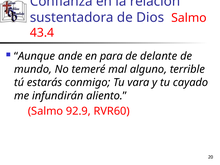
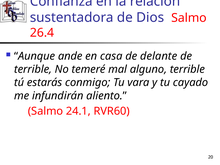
43.4: 43.4 -> 26.4
para: para -> casa
mundo at (33, 69): mundo -> terrible
92.9: 92.9 -> 24.1
